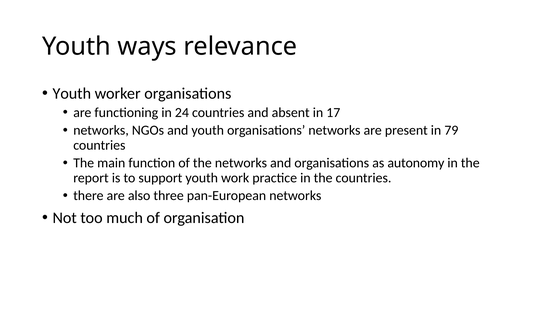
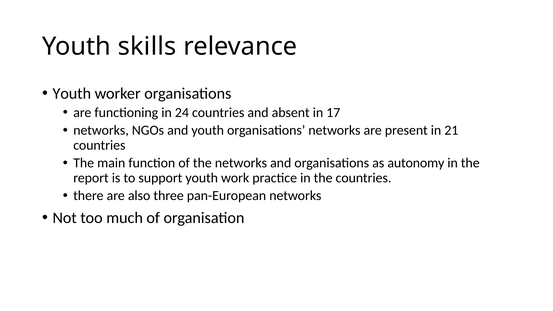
ways: ways -> skills
79: 79 -> 21
